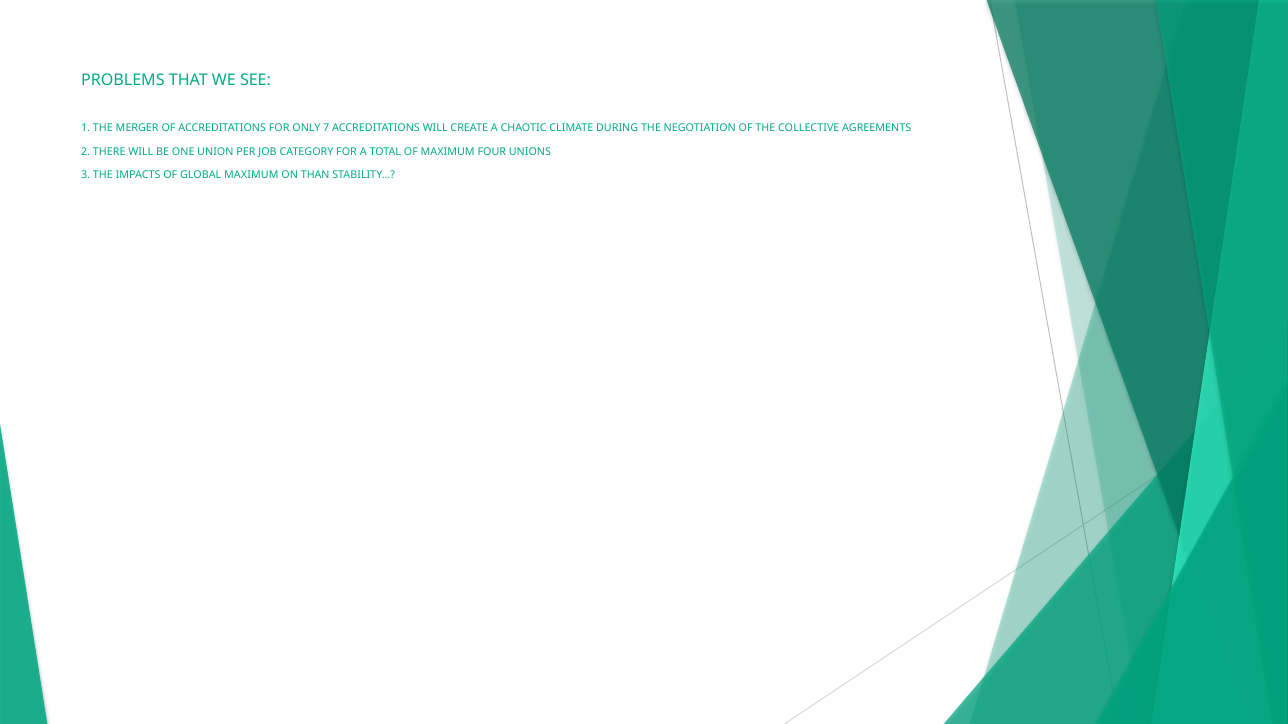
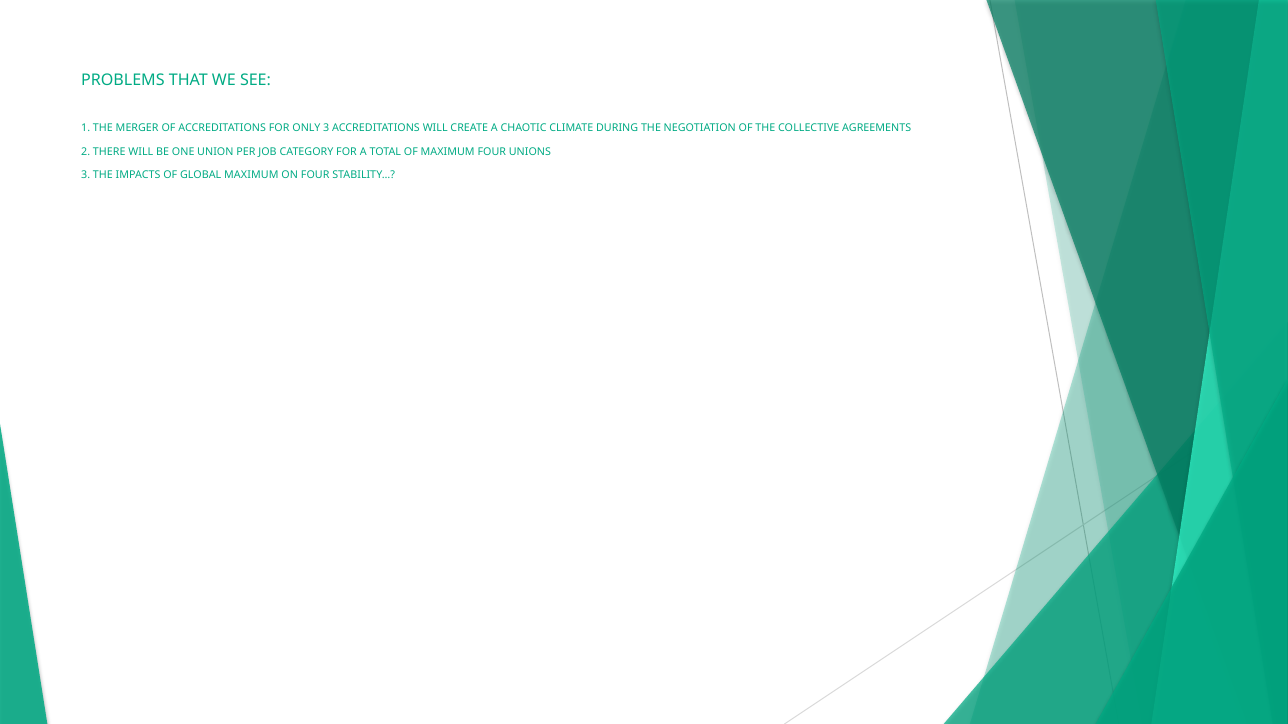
ONLY 7: 7 -> 3
ON THAN: THAN -> FOUR
